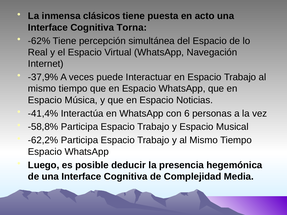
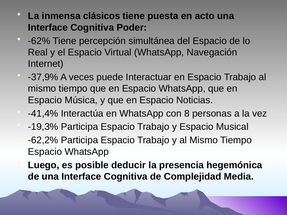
Torna: Torna -> Poder
6: 6 -> 8
-58,8%: -58,8% -> -19,3%
